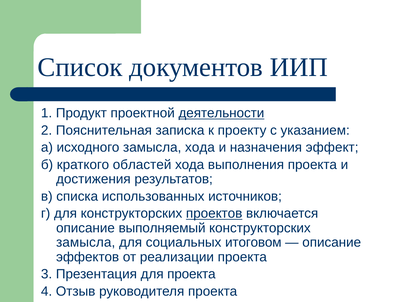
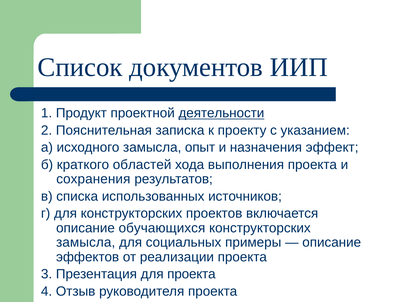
замысла хода: хода -> опыт
достижения: достижения -> сохранения
проектов underline: present -> none
выполняемый: выполняемый -> обучающихся
итоговом: итоговом -> примеры
